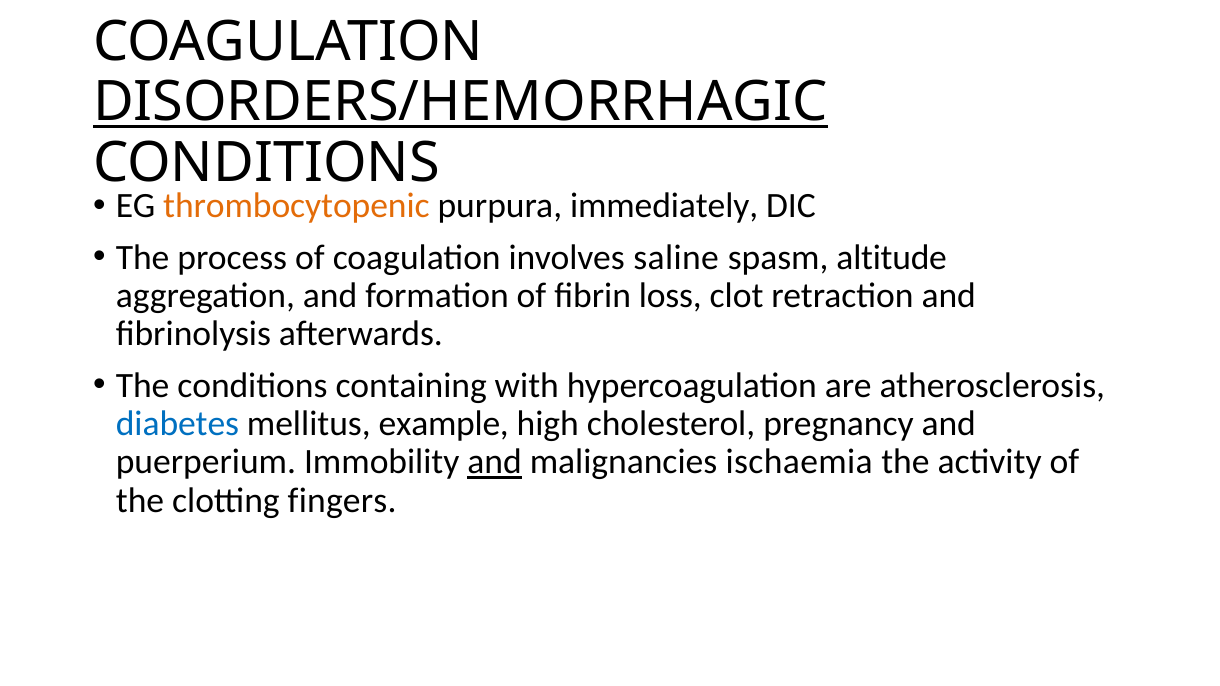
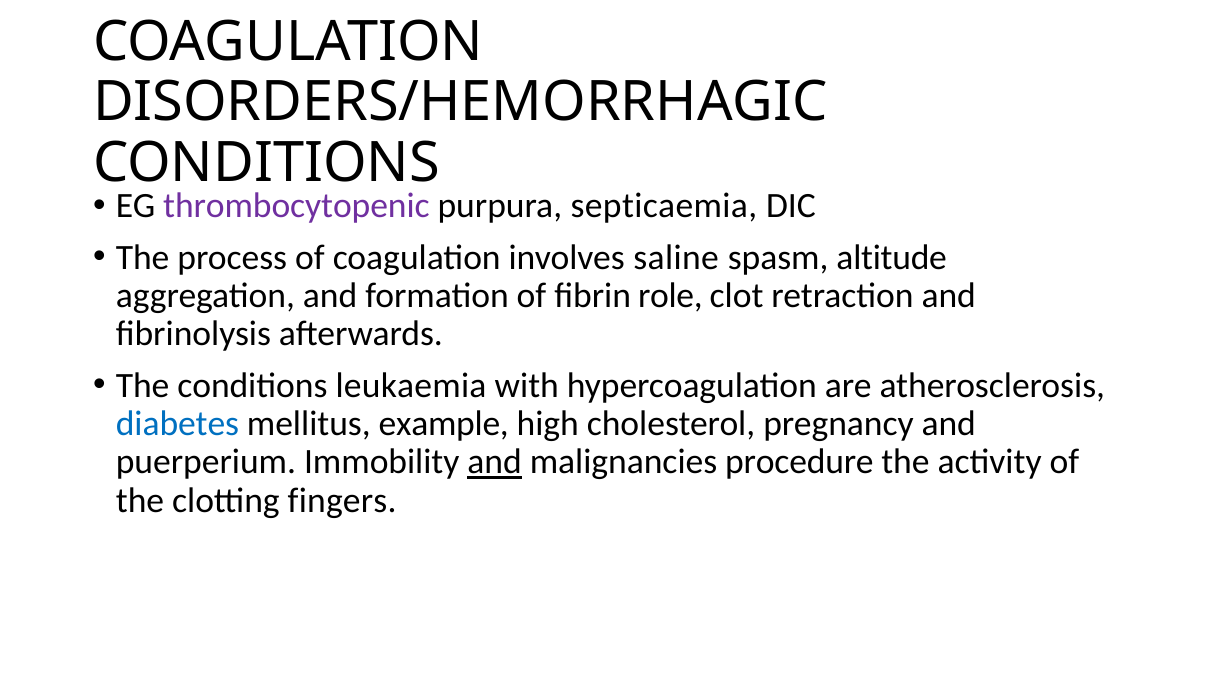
DISORDERS/HEMORRHAGIC underline: present -> none
thrombocytopenic colour: orange -> purple
immediately: immediately -> septicaemia
loss: loss -> role
containing: containing -> leukaemia
ischaemia: ischaemia -> procedure
